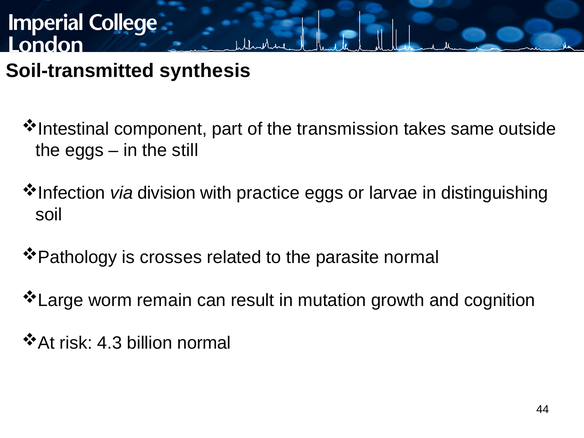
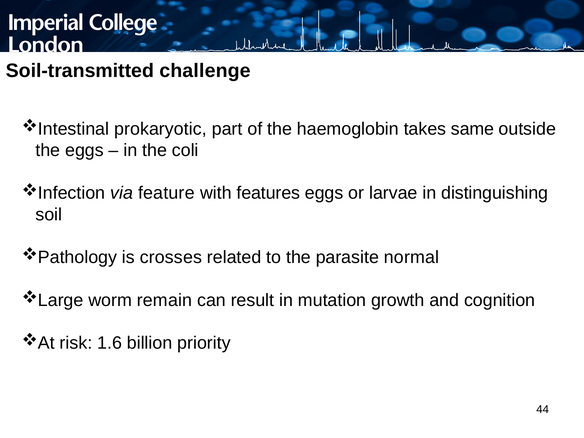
synthesis: synthesis -> challenge
component: component -> prokaryotic
transmission: transmission -> haemoglobin
still: still -> coli
division: division -> feature
practice: practice -> features
4.3: 4.3 -> 1.6
billion normal: normal -> priority
